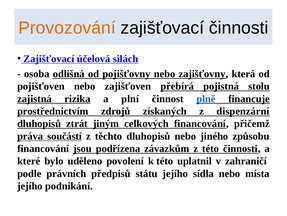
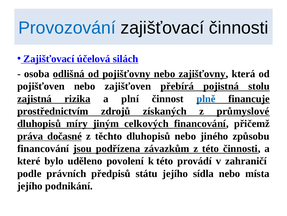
Provozování colour: orange -> blue
dispenzární: dispenzární -> průmyslové
ztrát: ztrát -> míry
součástí: součástí -> dočasné
uplatnil: uplatnil -> provádí
